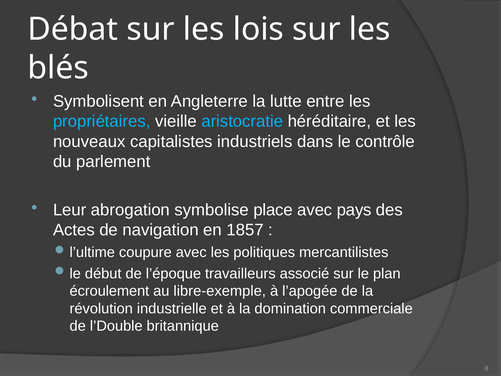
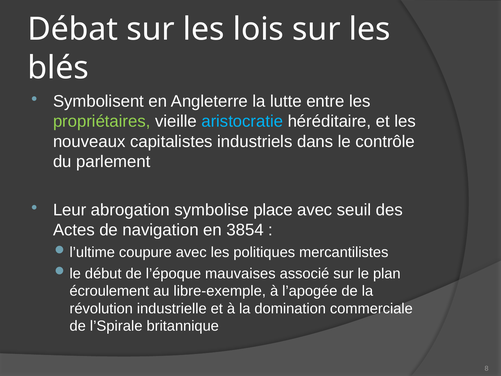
propriétaires colour: light blue -> light green
pays: pays -> seuil
1857: 1857 -> 3854
travailleurs: travailleurs -> mauvaises
l’Double: l’Double -> l’Spirale
